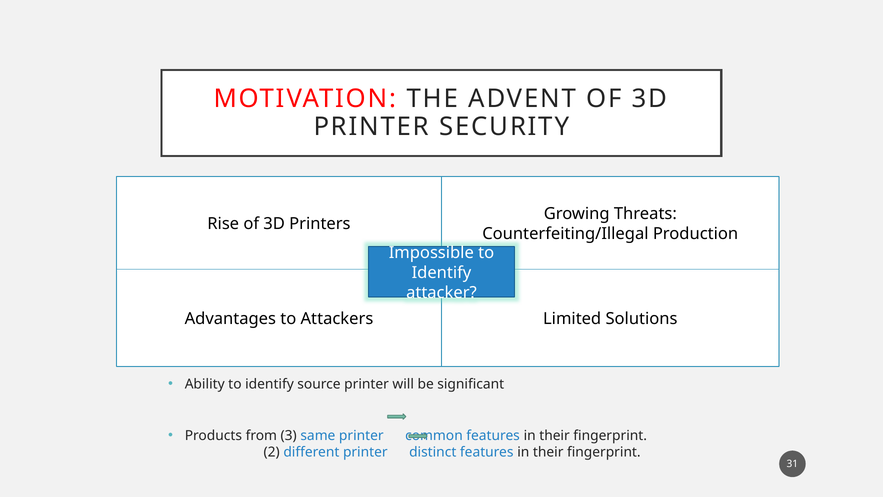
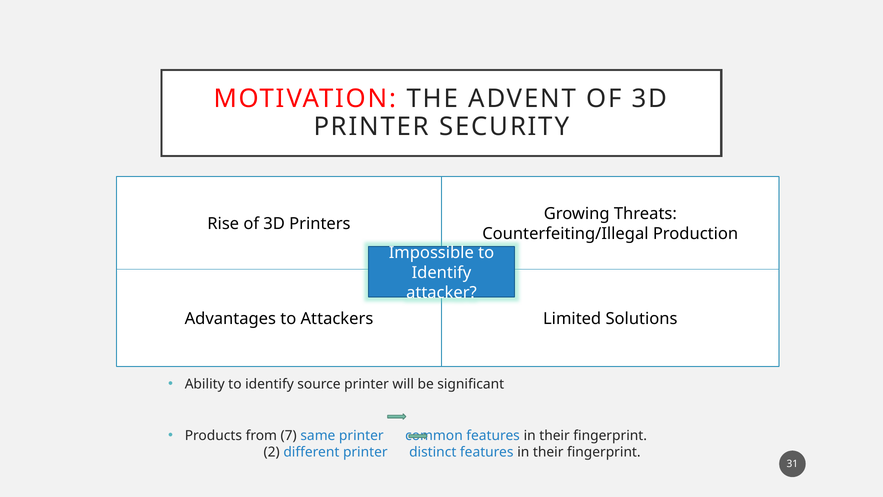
3: 3 -> 7
